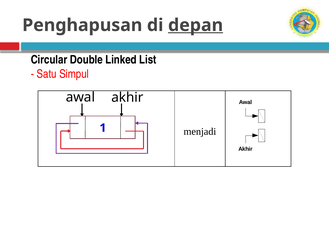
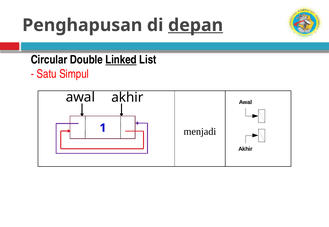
Linked underline: none -> present
